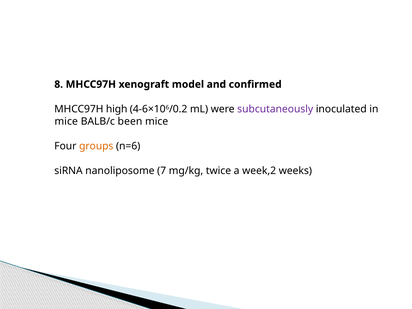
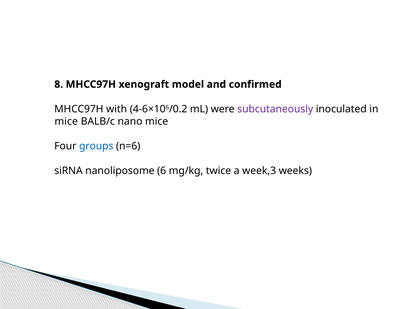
high: high -> with
been: been -> nano
groups colour: orange -> blue
7: 7 -> 6
week,2: week,2 -> week,3
